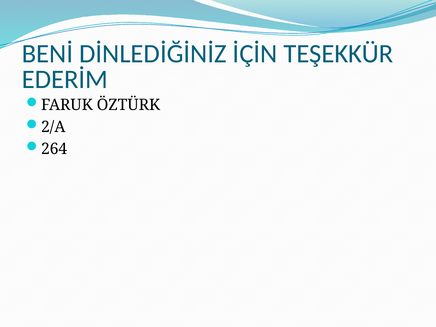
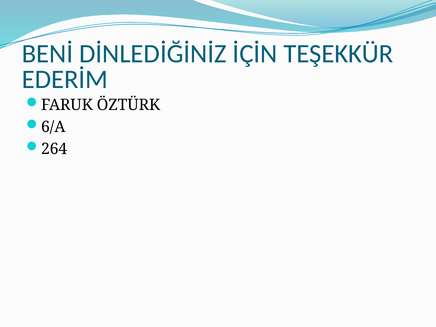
2/A: 2/A -> 6/A
